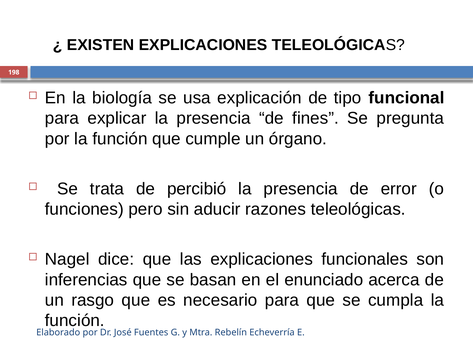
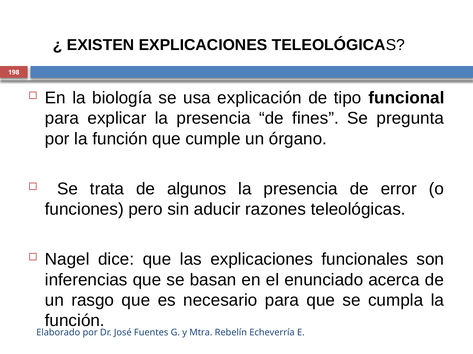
percibió: percibió -> algunos
